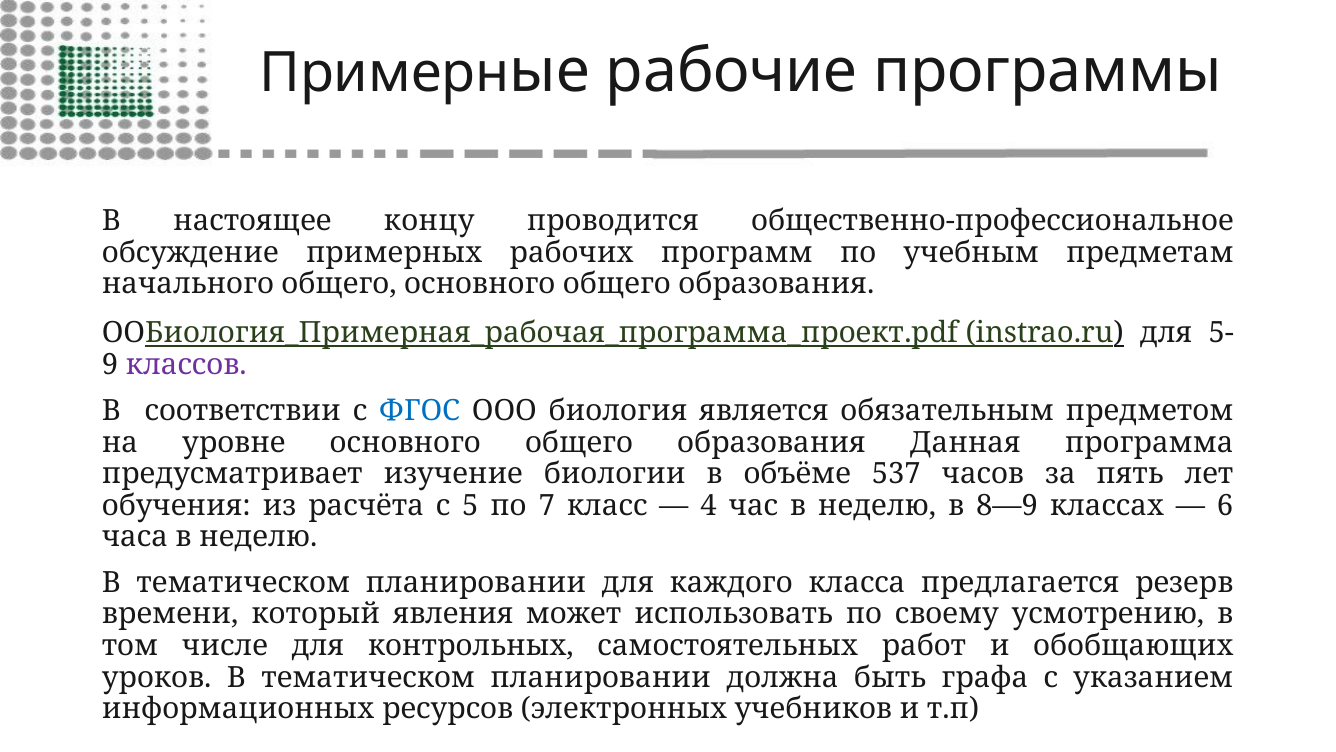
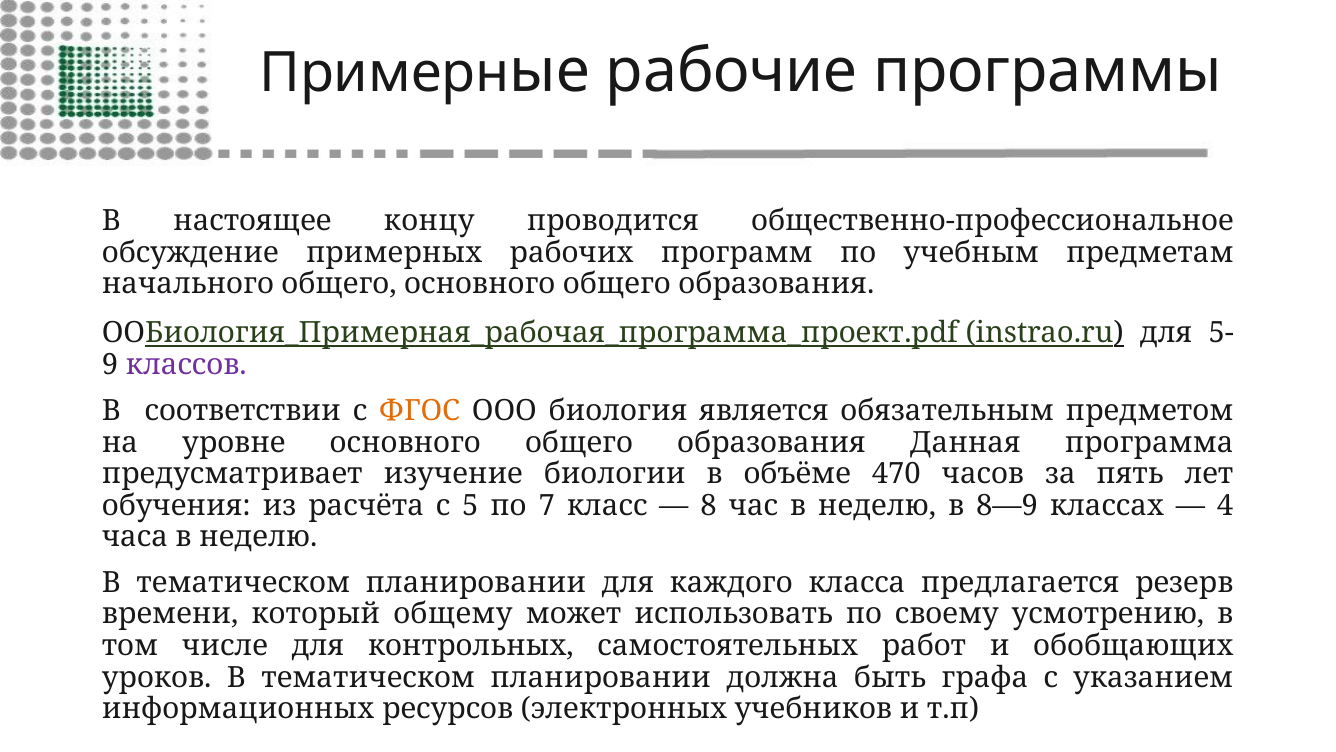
ФГОС colour: blue -> orange
537: 537 -> 470
4: 4 -> 8
6: 6 -> 4
явления: явления -> общему
